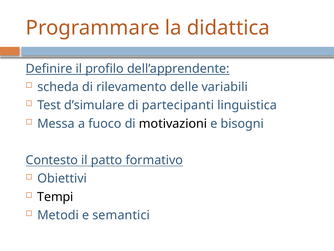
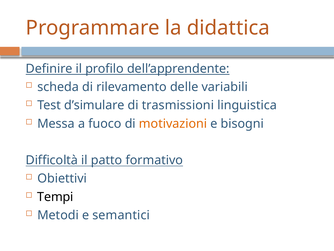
partecipanti: partecipanti -> trasmissioni
motivazioni colour: black -> orange
Contesto: Contesto -> Difficoltà
